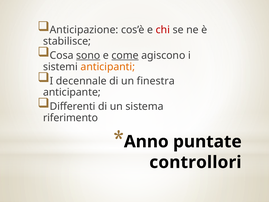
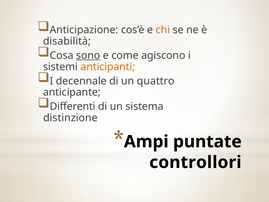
chi colour: red -> orange
stabilisce: stabilisce -> disabilità
come underline: present -> none
finestra: finestra -> quattro
riferimento: riferimento -> distinzione
Anno: Anno -> Ampi
